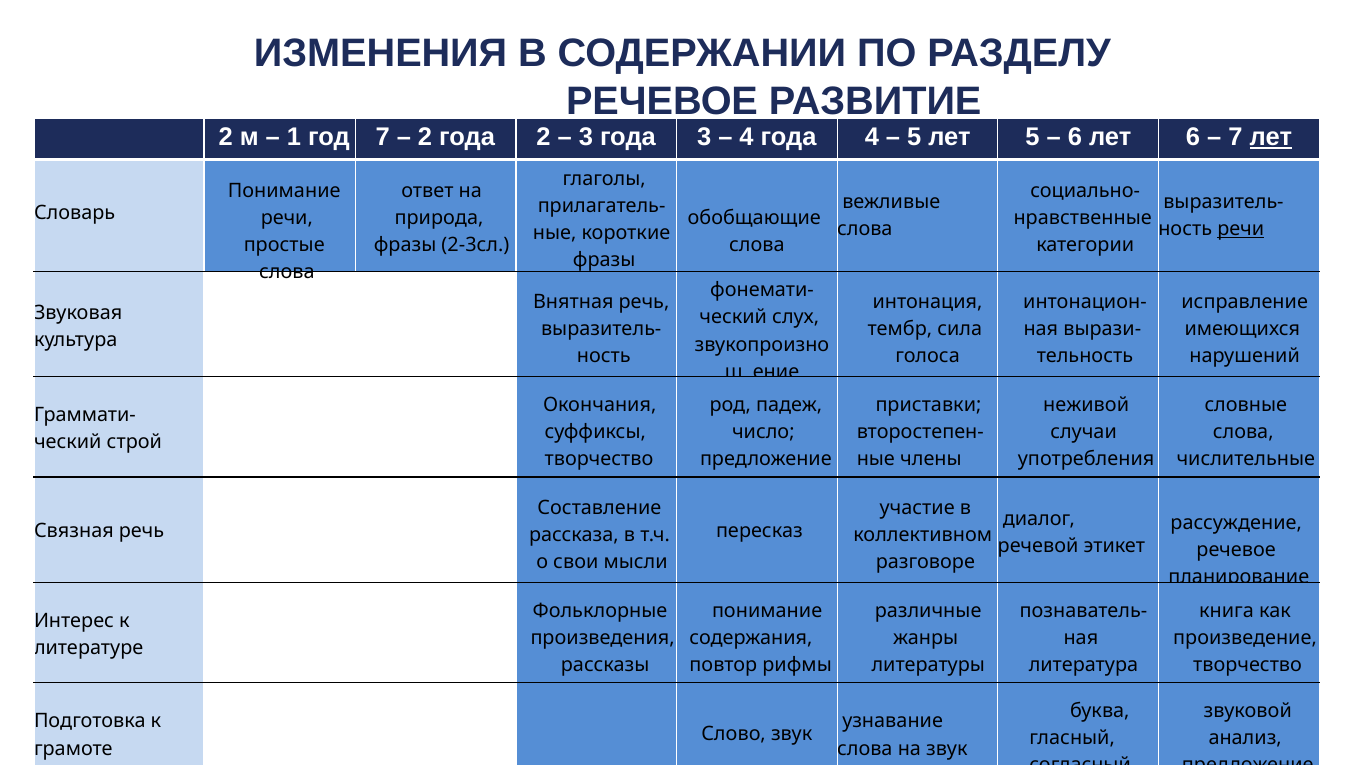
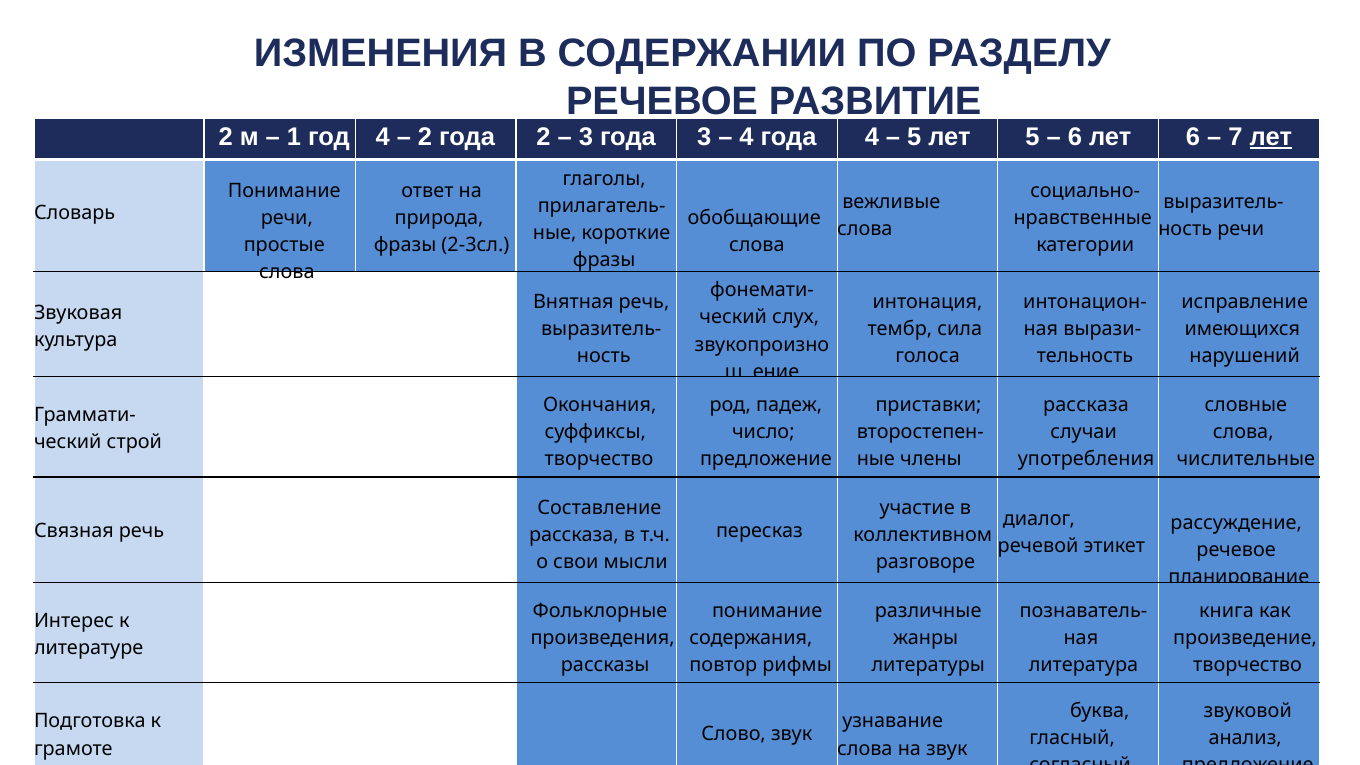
год 7: 7 -> 4
речи at (1241, 229) underline: present -> none
неживой at (1086, 405): неживой -> рассказа
